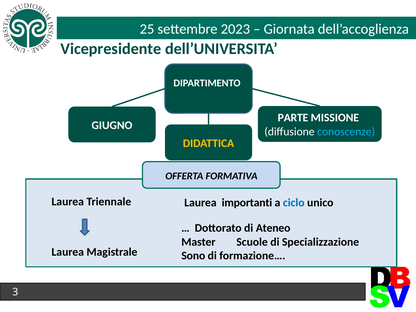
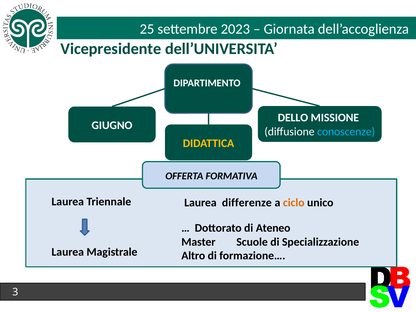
PARTE: PARTE -> DELLO
importanti: importanti -> differenze
ciclo colour: blue -> orange
Sono: Sono -> Altro
